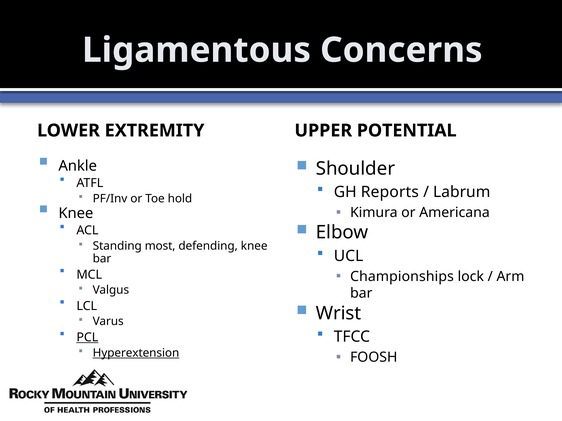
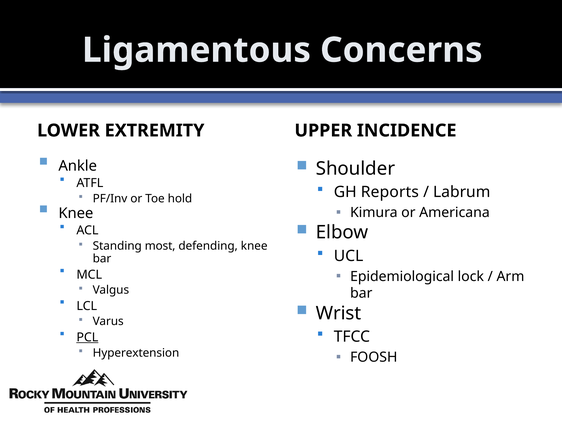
POTENTIAL: POTENTIAL -> INCIDENCE
Championships: Championships -> Epidemiological
Hyperextension underline: present -> none
